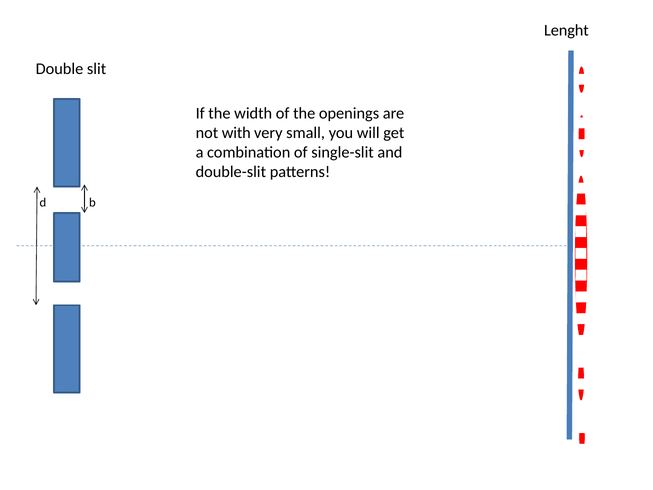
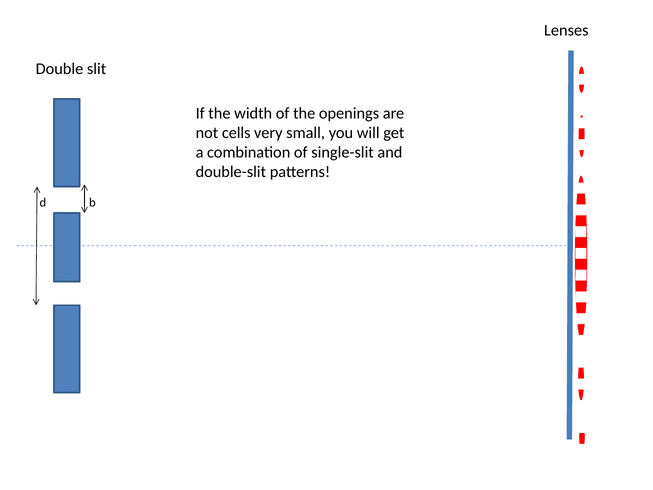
Lenght: Lenght -> Lenses
with: with -> cells
